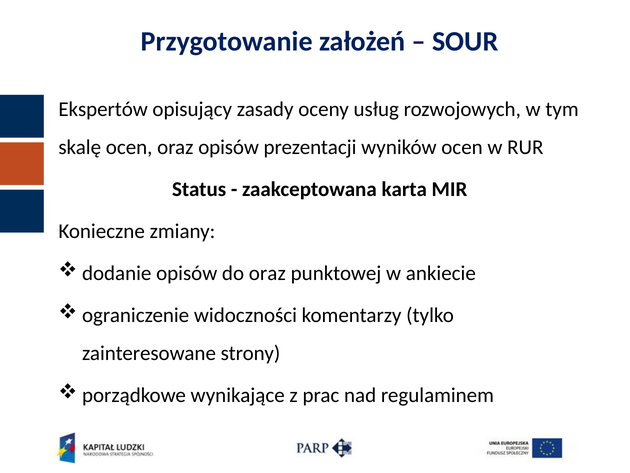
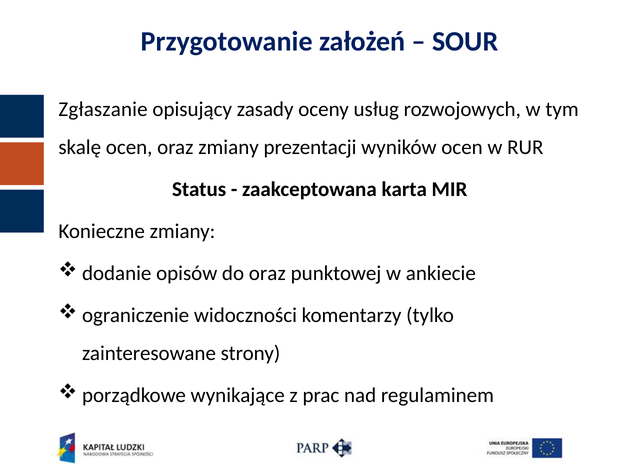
Ekspertów: Ekspertów -> Zgłaszanie
oraz opisów: opisów -> zmiany
